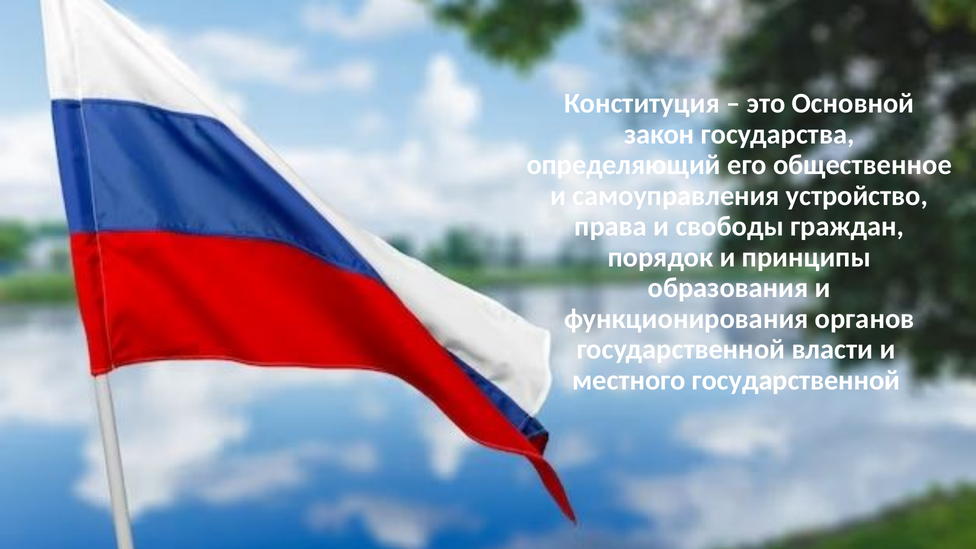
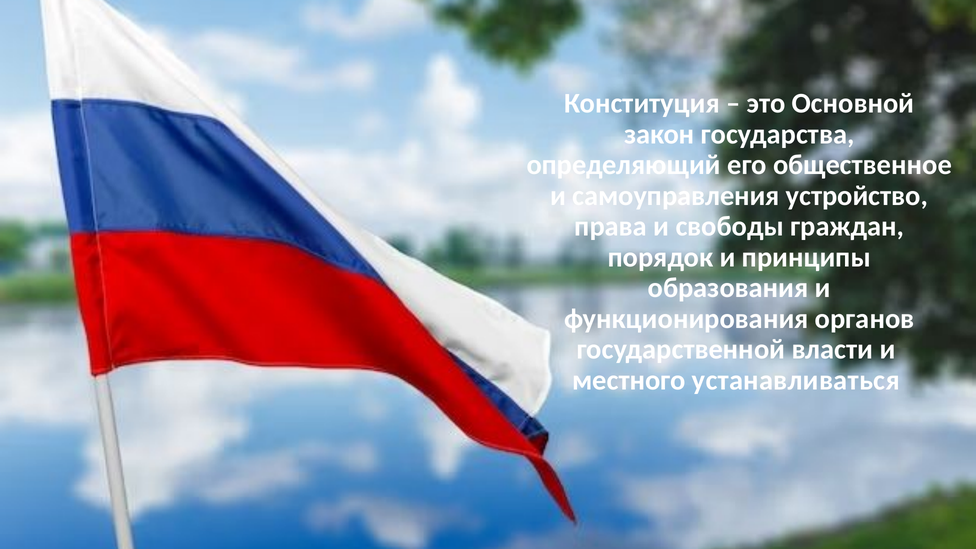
местного государственной: государственной -> устанавливаться
